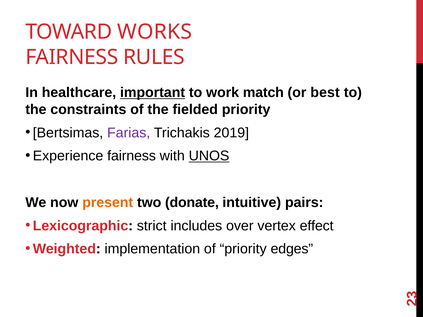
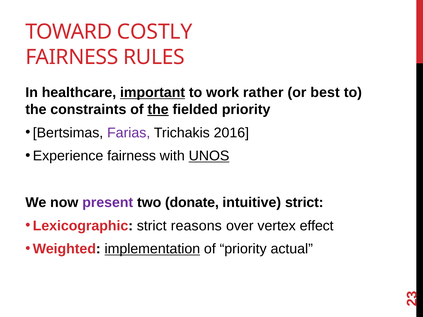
WORKS: WORKS -> COSTLY
match: match -> rather
the at (158, 110) underline: none -> present
2019: 2019 -> 2016
present colour: orange -> purple
intuitive pairs: pairs -> strict
includes: includes -> reasons
implementation underline: none -> present
edges: edges -> actual
